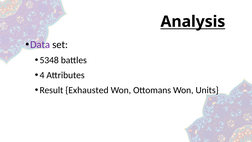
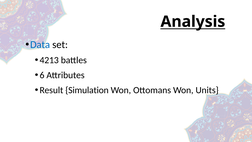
Data colour: purple -> blue
5348: 5348 -> 4213
4: 4 -> 6
Exhausted: Exhausted -> Simulation
